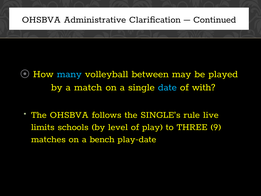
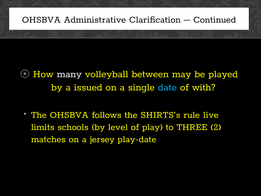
many colour: light blue -> white
match: match -> issued
SINGLE’s: SINGLE’s -> SHIRTS’s
9: 9 -> 2
bench: bench -> jersey
